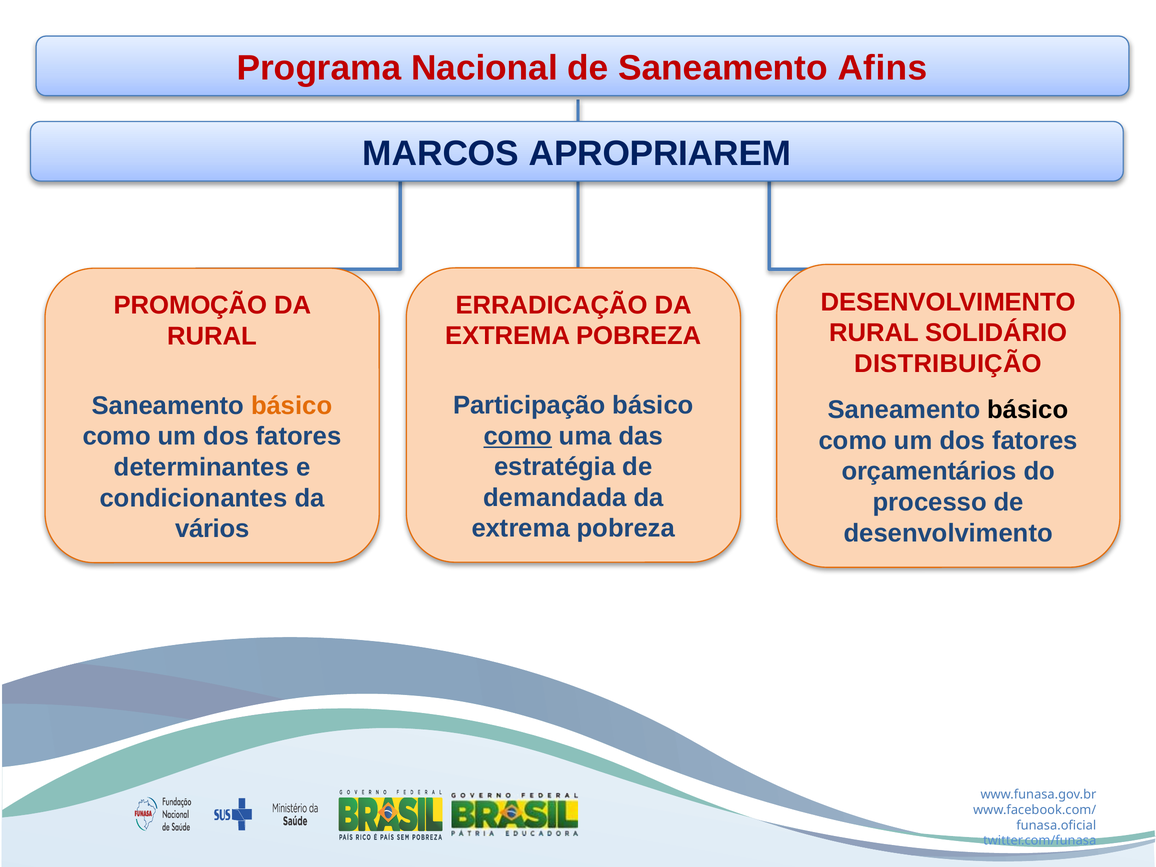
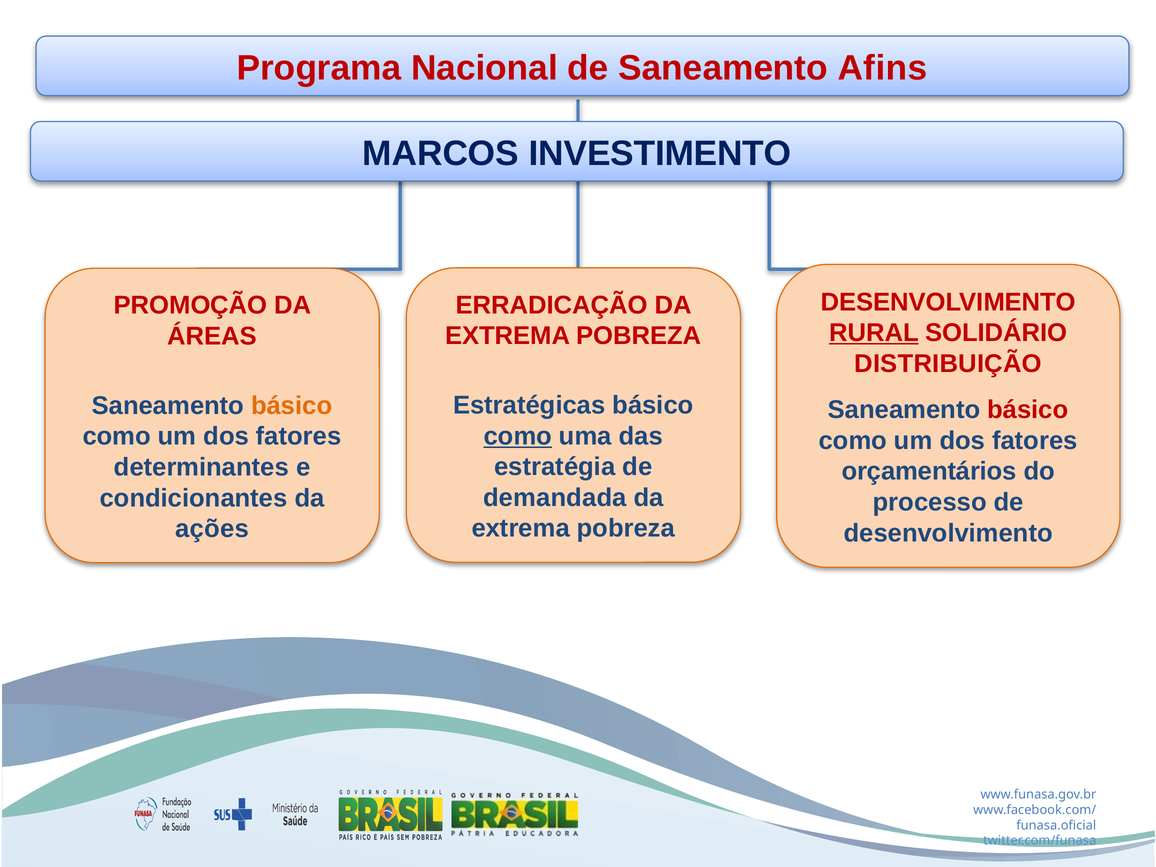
APROPRIAREM: APROPRIAREM -> INVESTIMENTO
RURAL at (874, 333) underline: none -> present
RURAL at (212, 336): RURAL -> ÁREAS
Participação: Participação -> Estratégicas
básico at (1028, 410) colour: black -> red
vários: vários -> ações
